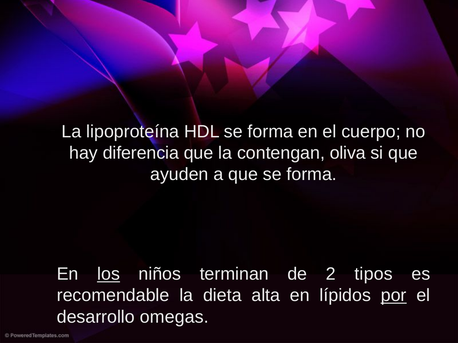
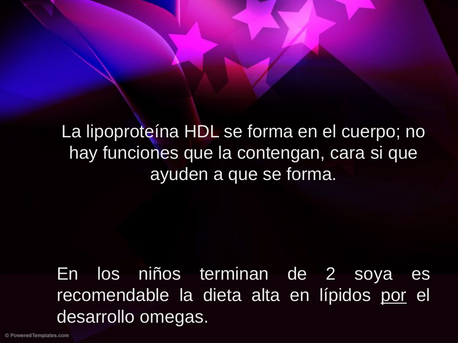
diferencia: diferencia -> funciones
oliva: oliva -> cara
los underline: present -> none
tipos: tipos -> soya
